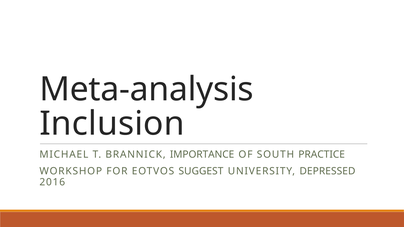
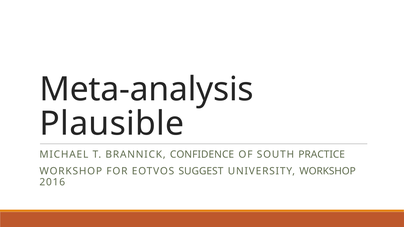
Inclusion: Inclusion -> Plausible
IMPORTANCE: IMPORTANCE -> CONFIDENCE
UNIVERSITY DEPRESSED: DEPRESSED -> WORKSHOP
